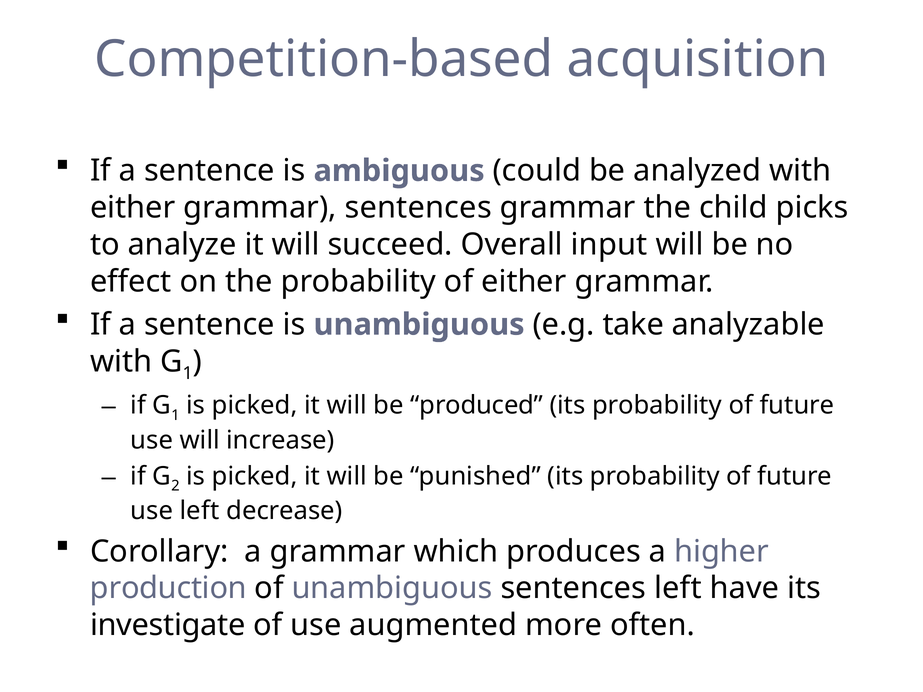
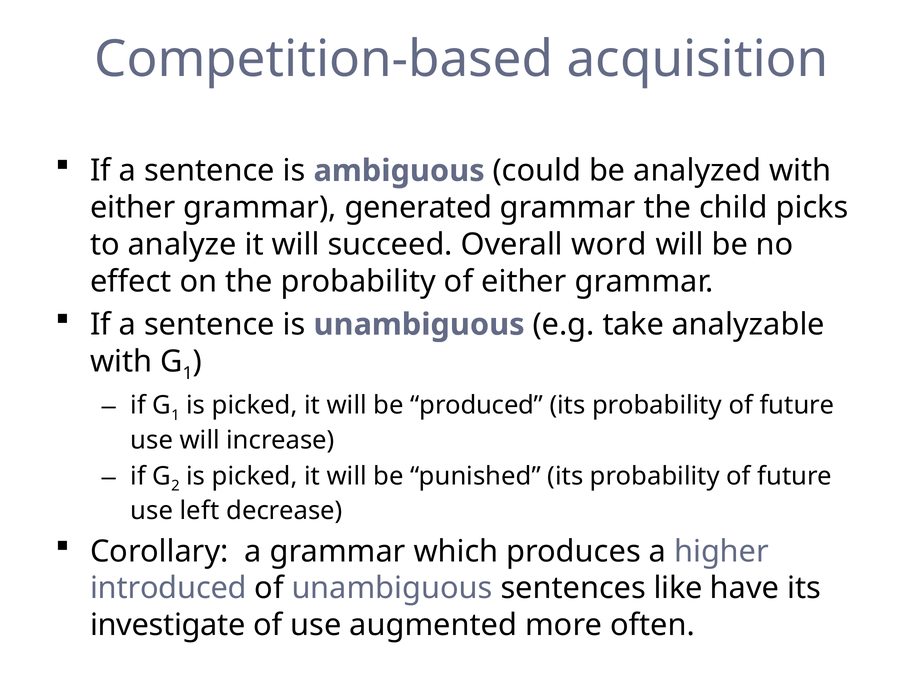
grammar sentences: sentences -> generated
input: input -> word
production: production -> introduced
sentences left: left -> like
